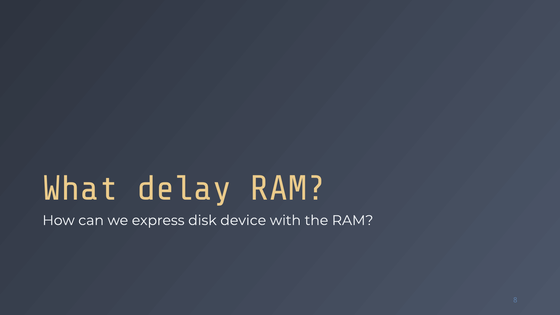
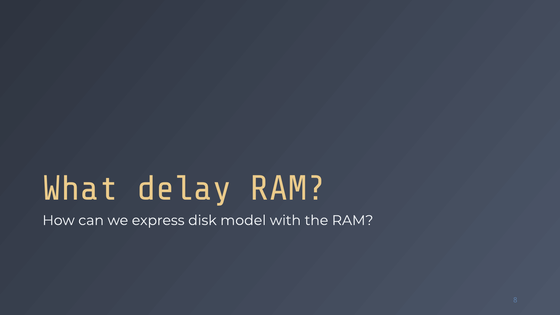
device: device -> model
